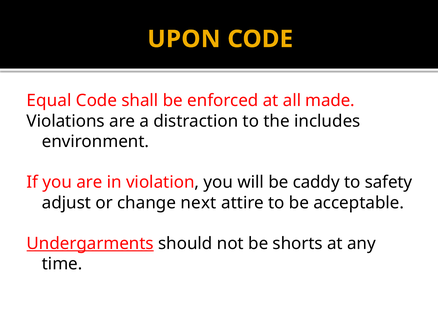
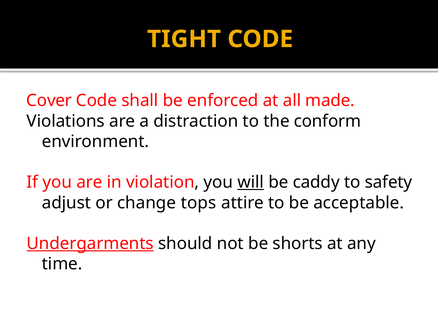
UPON: UPON -> TIGHT
Equal: Equal -> Cover
includes: includes -> conform
will underline: none -> present
next: next -> tops
